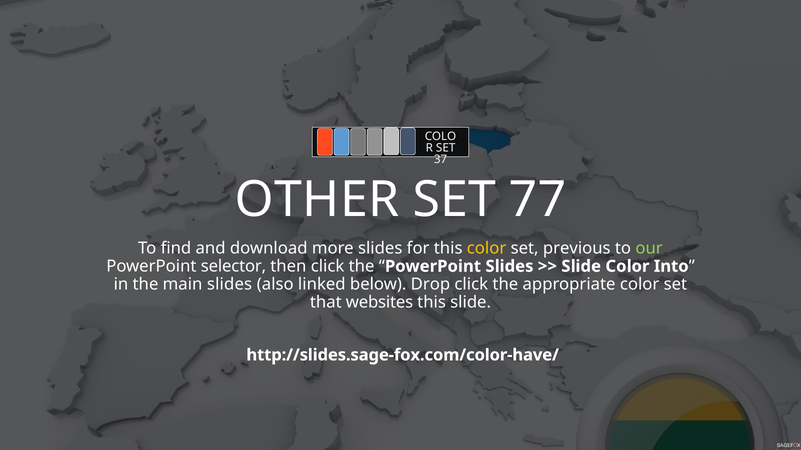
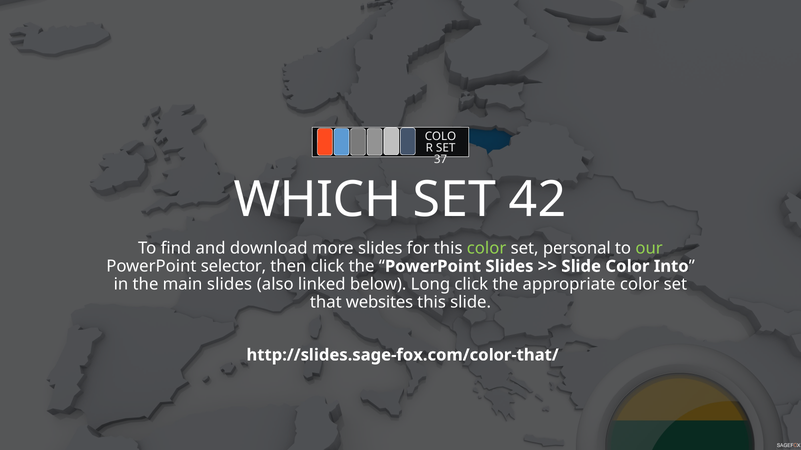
OTHER: OTHER -> WHICH
77: 77 -> 42
color at (487, 249) colour: yellow -> light green
previous: previous -> personal
Drop: Drop -> Long
http://slides.sage-fox.com/color-have/: http://slides.sage-fox.com/color-have/ -> http://slides.sage-fox.com/color-that/
